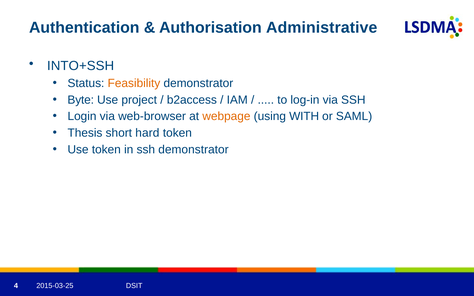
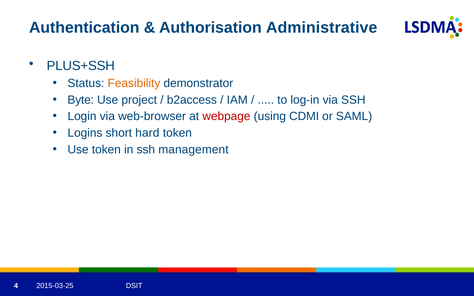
INTO+SSH: INTO+SSH -> PLUS+SSH
webpage colour: orange -> red
WITH: WITH -> CDMI
Thesis: Thesis -> Logins
ssh demonstrator: demonstrator -> management
